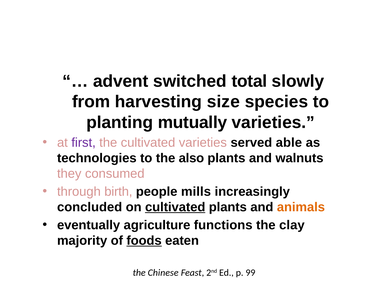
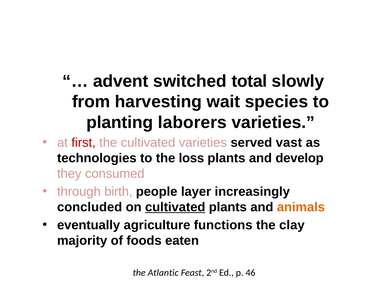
size: size -> wait
mutually: mutually -> laborers
first colour: purple -> red
able: able -> vast
also: also -> loss
walnuts: walnuts -> develop
mills: mills -> layer
foods underline: present -> none
Chinese: Chinese -> Atlantic
99: 99 -> 46
